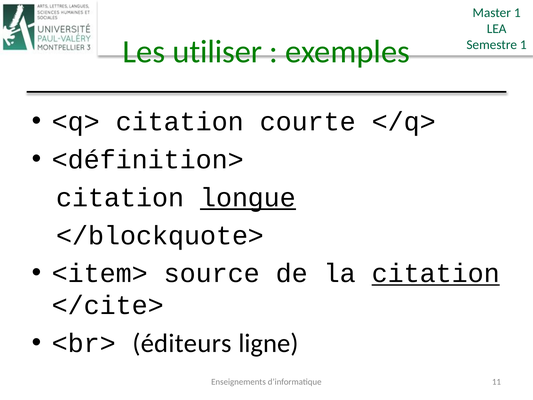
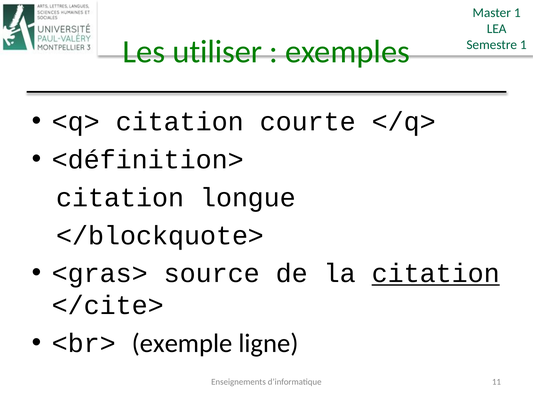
longue underline: present -> none
<item>: <item> -> <gras>
éditeurs: éditeurs -> exemple
